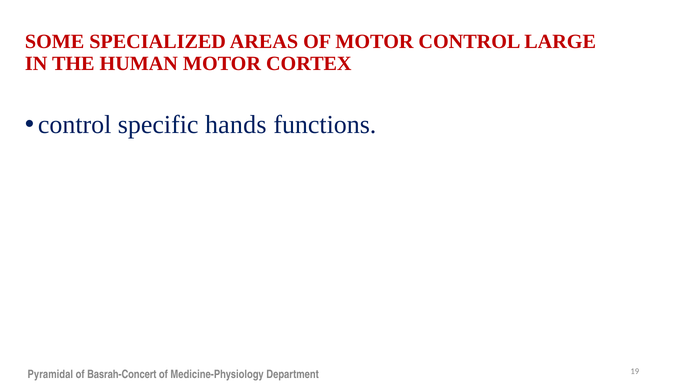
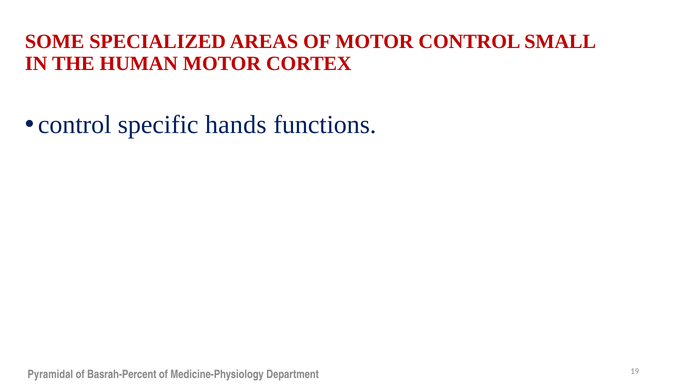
LARGE: LARGE -> SMALL
Basrah-Concert: Basrah-Concert -> Basrah-Percent
